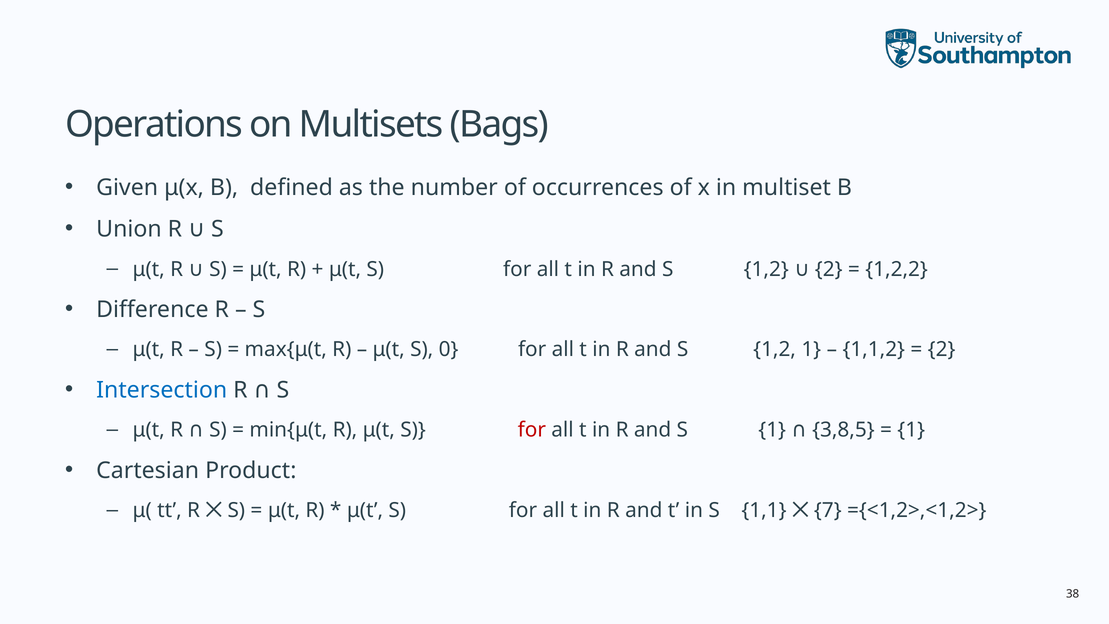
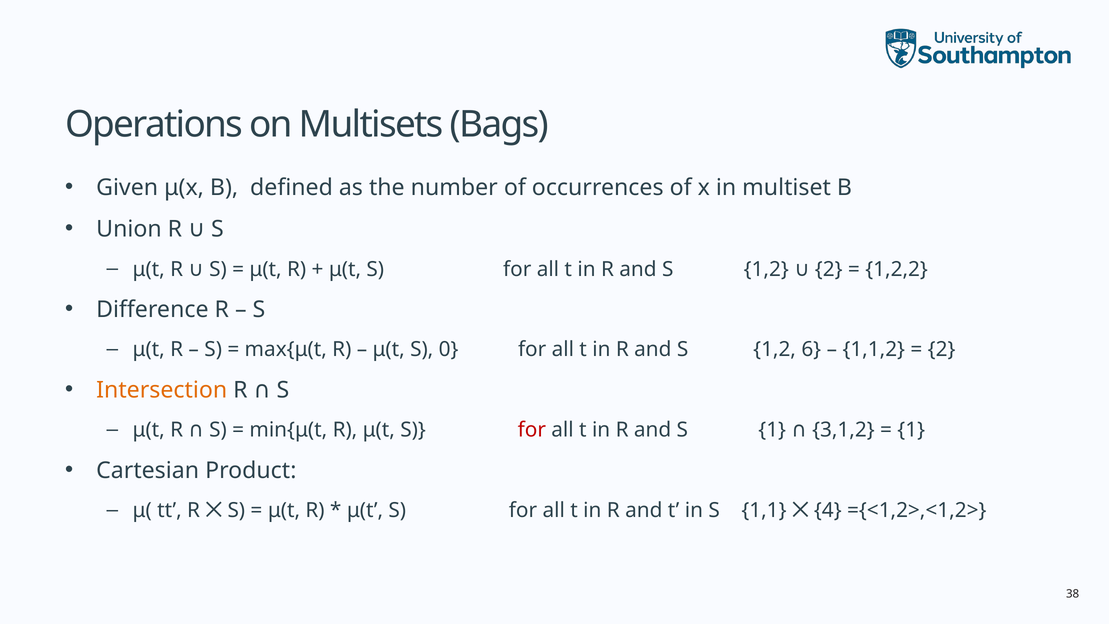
1,2 1: 1 -> 6
Intersection colour: blue -> orange
3,8,5: 3,8,5 -> 3,1,2
7: 7 -> 4
